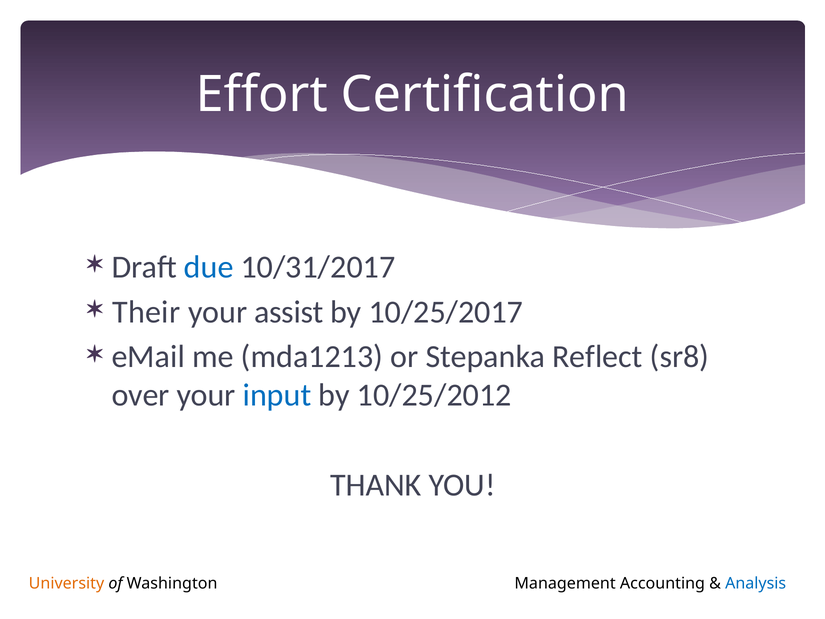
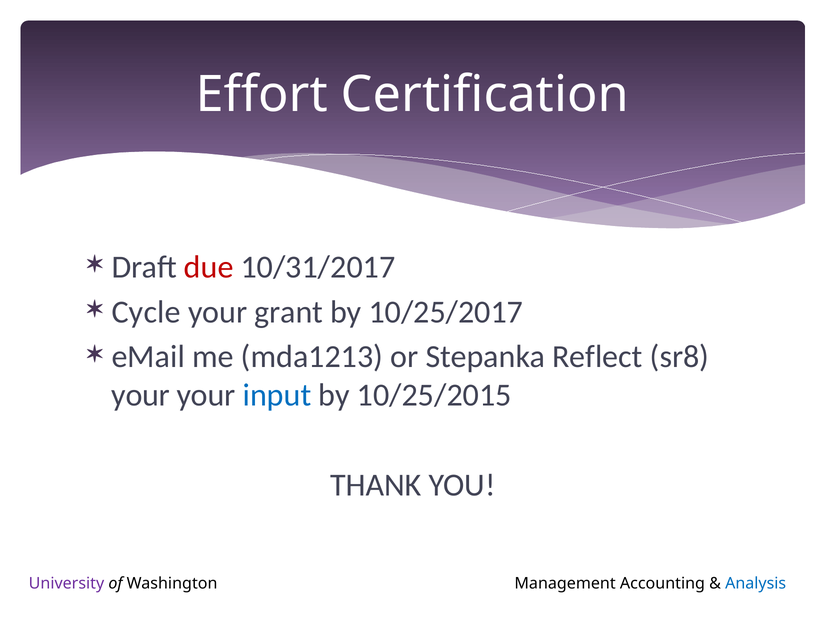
due colour: blue -> red
Their: Their -> Cycle
assist: assist -> grant
over at (141, 395): over -> your
10/25/2012: 10/25/2012 -> 10/25/2015
University colour: orange -> purple
